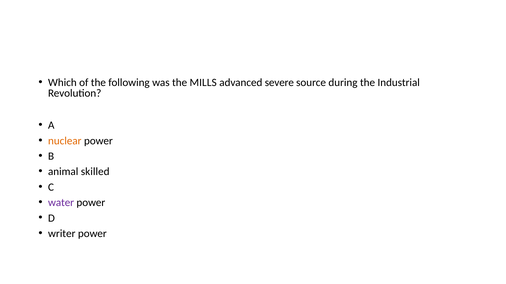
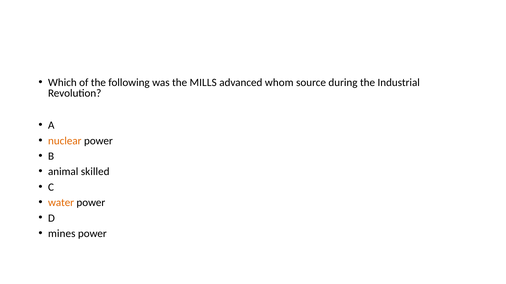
severe: severe -> whom
water colour: purple -> orange
writer: writer -> mines
